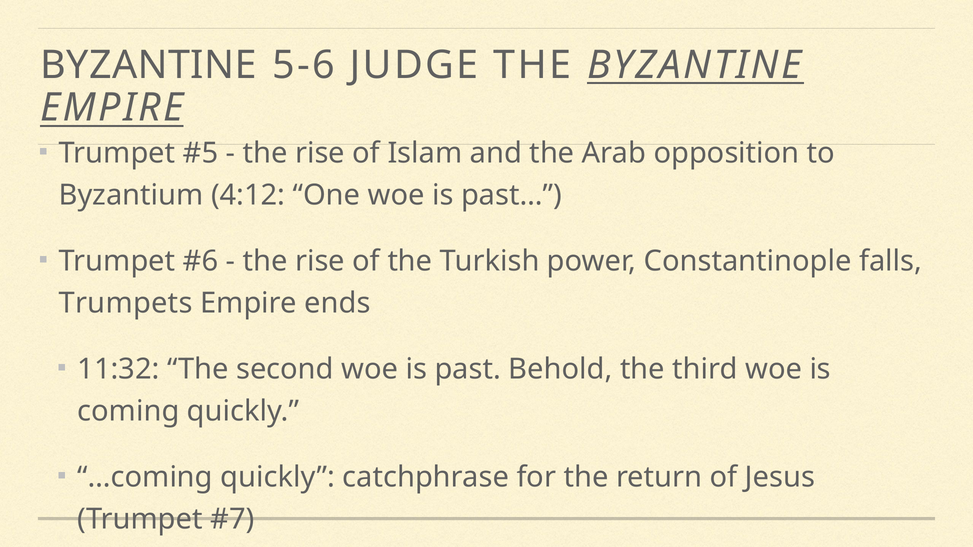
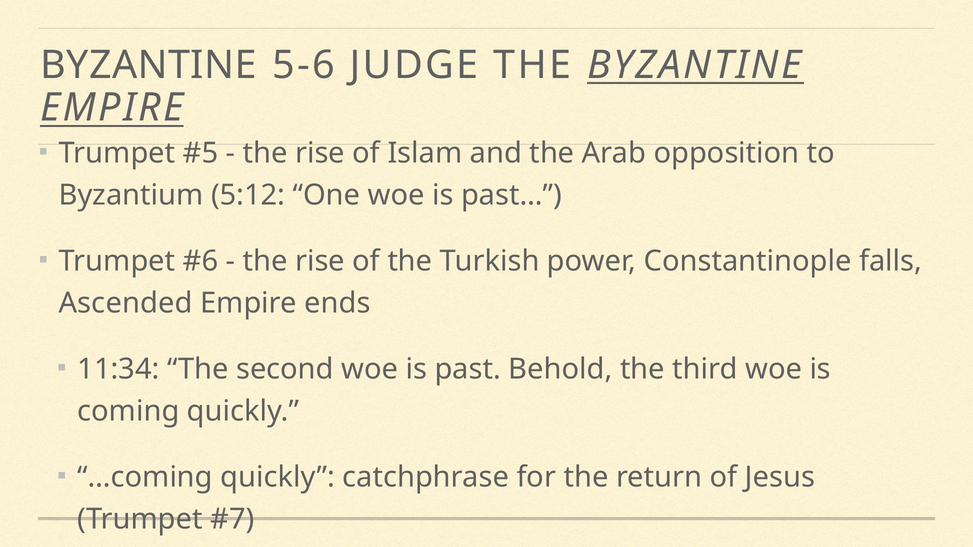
4:12: 4:12 -> 5:12
Trumpets: Trumpets -> Ascended
11:32: 11:32 -> 11:34
